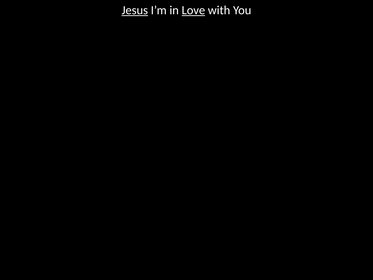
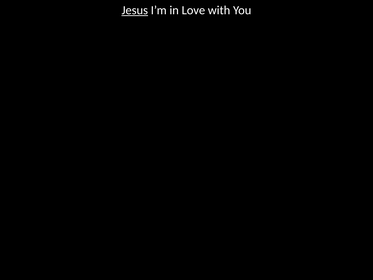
Love underline: present -> none
